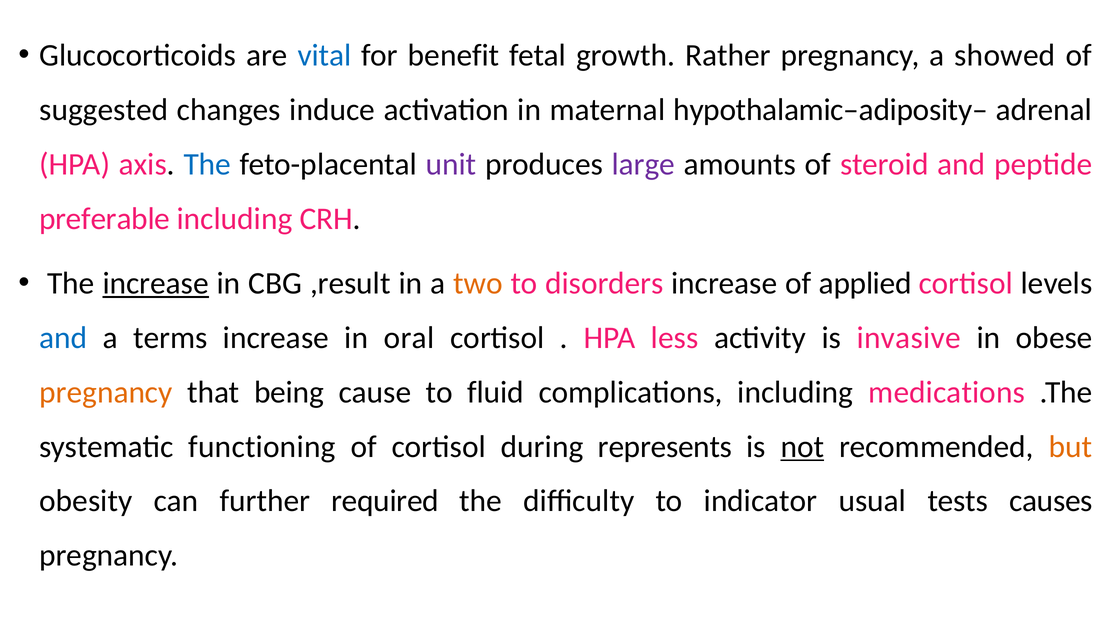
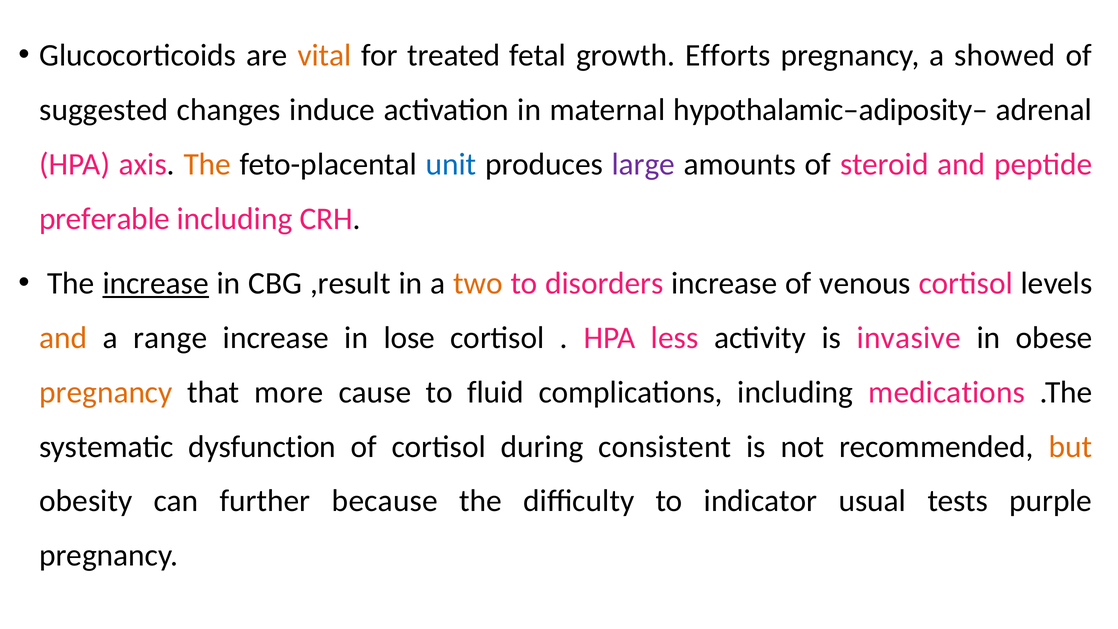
vital colour: blue -> orange
benefit: benefit -> treated
Rather: Rather -> Efforts
The at (207, 164) colour: blue -> orange
unit colour: purple -> blue
applied: applied -> venous
and at (63, 338) colour: blue -> orange
terms: terms -> range
oral: oral -> lose
being: being -> more
functioning: functioning -> dysfunction
represents: represents -> consistent
not underline: present -> none
required: required -> because
causes: causes -> purple
